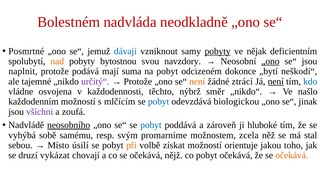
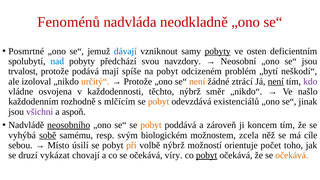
Bolestném: Bolestném -> Fenoménů
nějak: nějak -> osten
nad colour: orange -> blue
bytostnou: bytostnou -> předchází
„ono at (270, 61) underline: present -> none
naplnit: naplnit -> trvalost
suma: suma -> spíše
dokonce: dokonce -> problém
tajemné: tajemné -> izoloval
určitý“ colour: purple -> orange
kdo colour: blue -> purple
každodenním možností: možností -> rozhodně
pobyt at (159, 102) colour: blue -> orange
biologickou: biologickou -> existenciálů
zoufá: zoufá -> aspoň
pobyt at (151, 125) colour: blue -> orange
hluboké: hluboké -> koncem
sobě underline: none -> present
promarníme: promarníme -> biologickém
stal: stal -> cíle
volbě získat: získat -> nýbrž
jakou: jakou -> počet
nějž: nějž -> víry
pobyt at (207, 155) underline: none -> present
